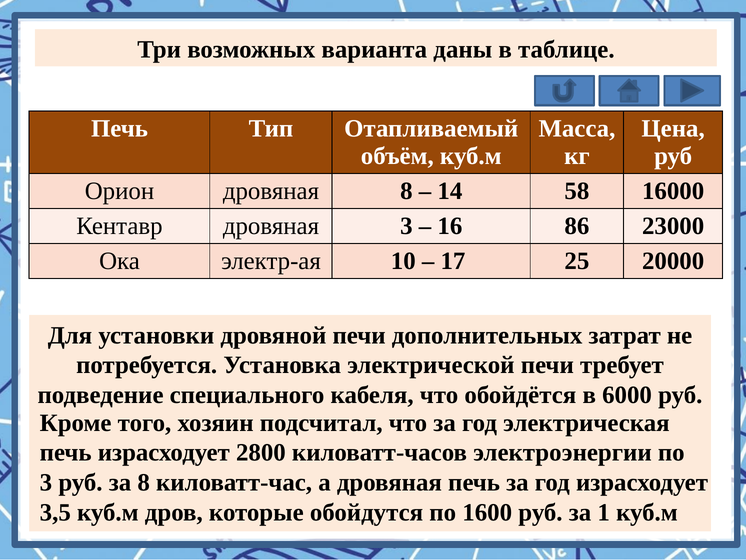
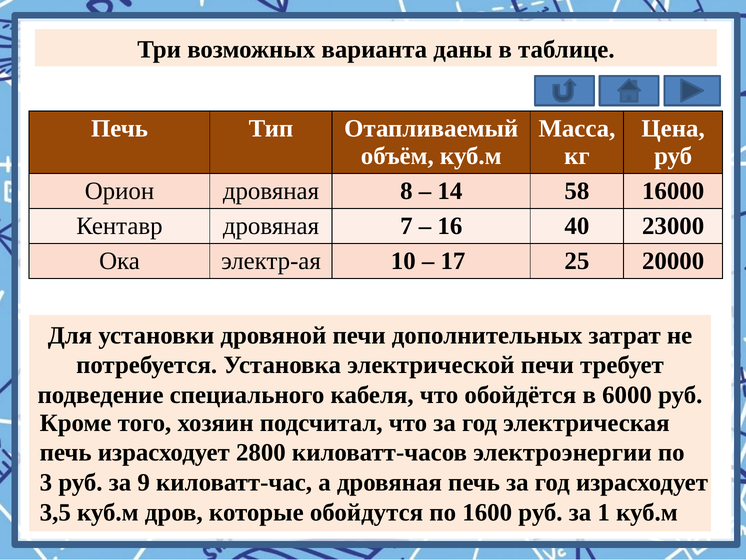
дровяная 3: 3 -> 7
86: 86 -> 40
за 8: 8 -> 9
